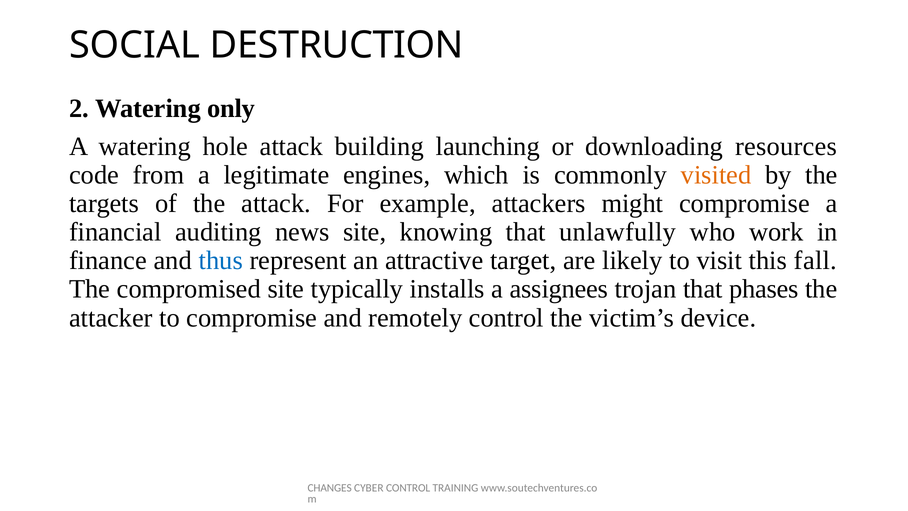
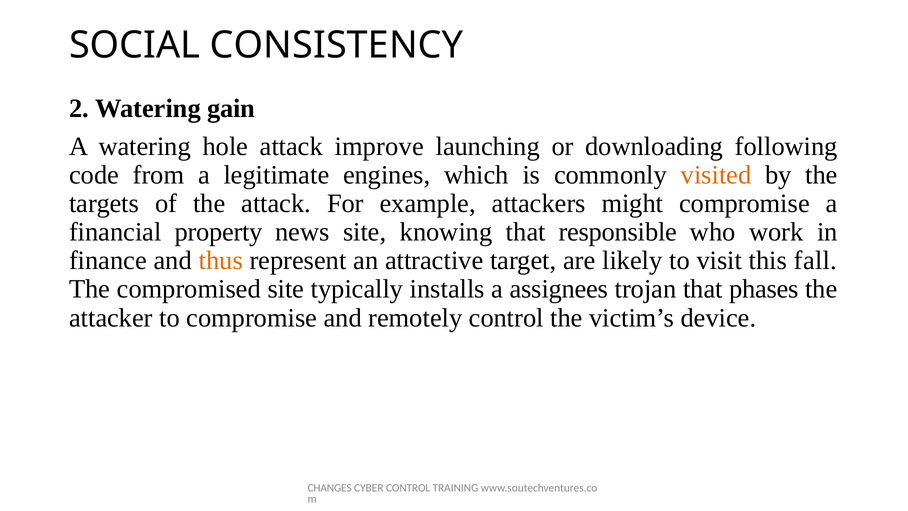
DESTRUCTION: DESTRUCTION -> CONSISTENCY
only: only -> gain
building: building -> improve
resources: resources -> following
auditing: auditing -> property
unlawfully: unlawfully -> responsible
thus colour: blue -> orange
